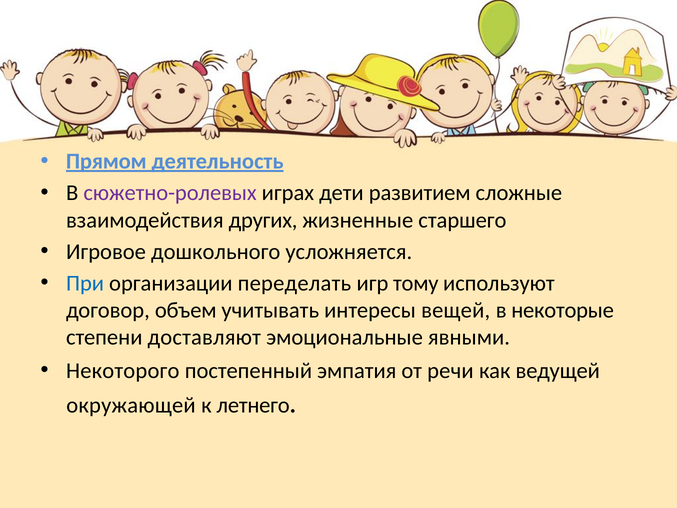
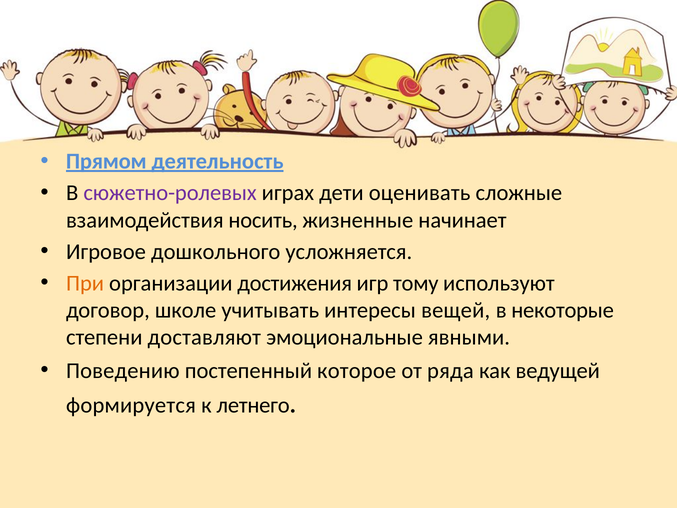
развитием: развитием -> оценивать
других: других -> носить
старшего: старшего -> начинает
При colour: blue -> orange
переделать: переделать -> достижения
объем: объем -> школе
Некоторого: Некоторого -> Поведению
эмпатия: эмпатия -> которое
речи: речи -> ряда
окружающей: окружающей -> формируется
